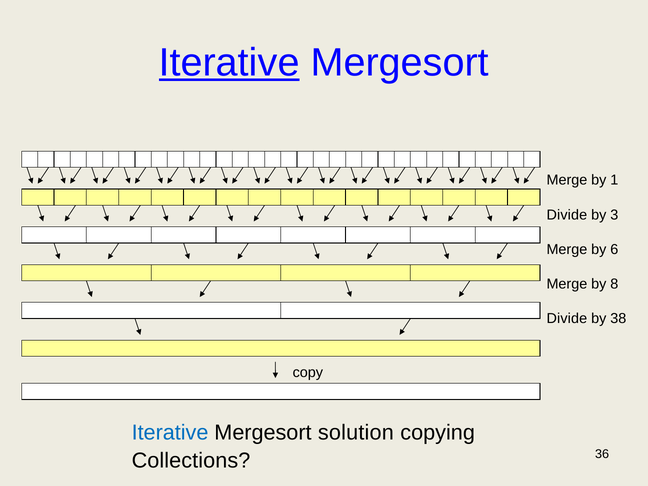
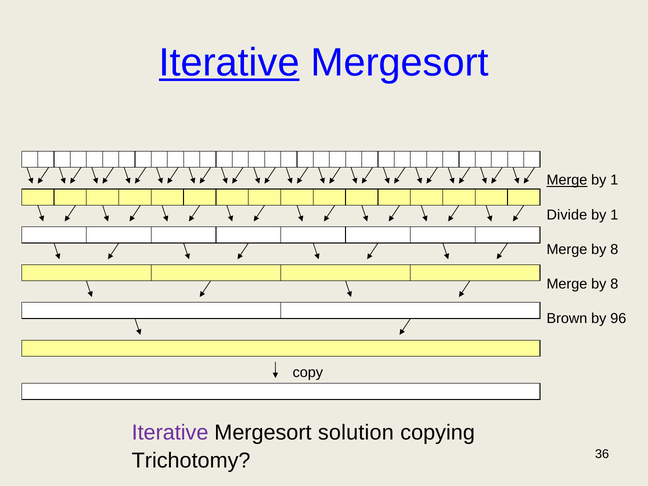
Merge at (567, 180) underline: none -> present
3 at (614, 215): 3 -> 1
6 at (614, 249): 6 -> 8
Divide at (567, 318): Divide -> Brown
38: 38 -> 96
Iterative at (170, 433) colour: blue -> purple
Collections: Collections -> Trichotomy
